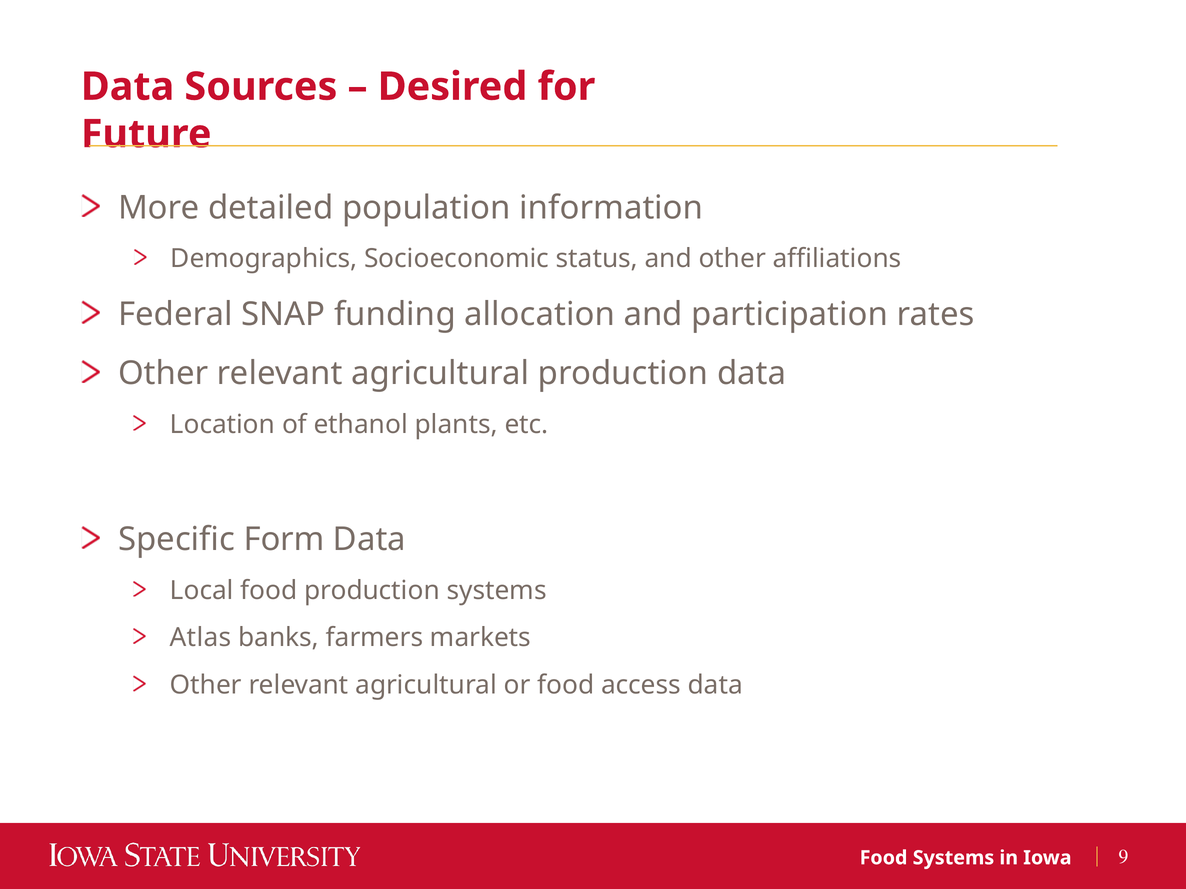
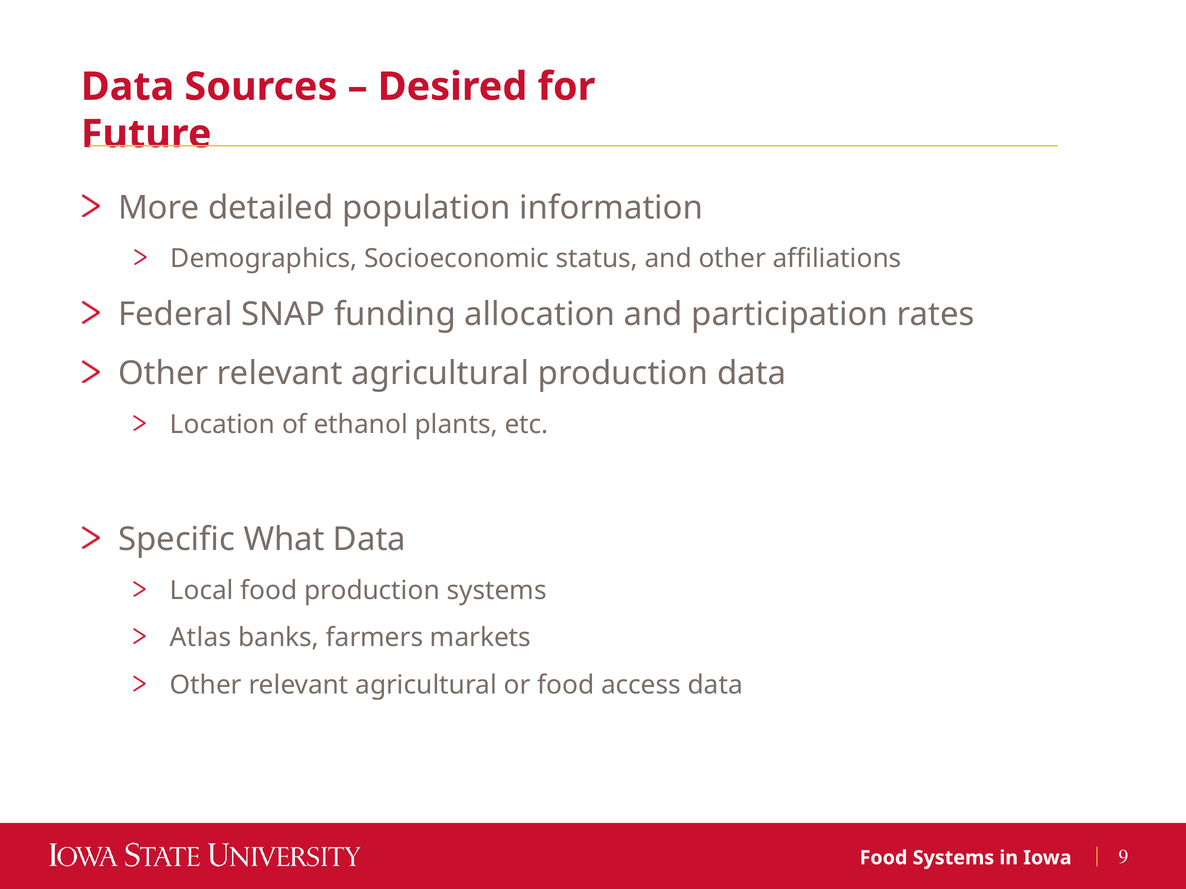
Form: Form -> What
